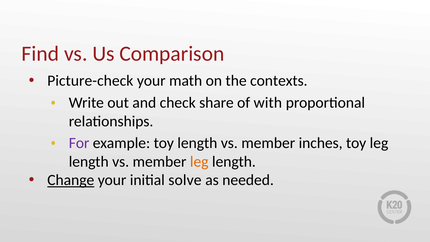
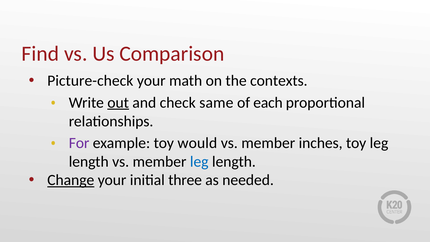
out underline: none -> present
share: share -> same
with: with -> each
toy length: length -> would
leg at (199, 161) colour: orange -> blue
solve: solve -> three
